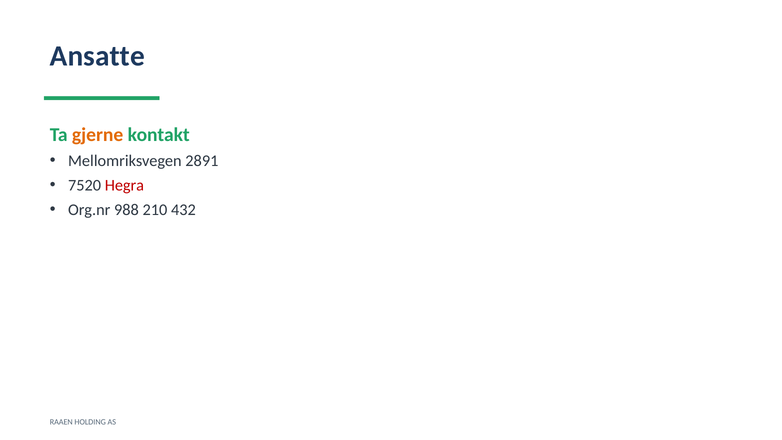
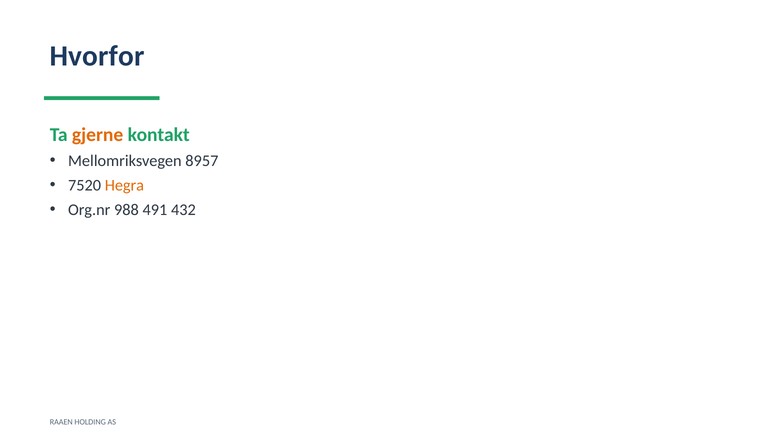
Ansatte: Ansatte -> Hvorfor
2891: 2891 -> 8957
Hegra colour: red -> orange
210: 210 -> 491
